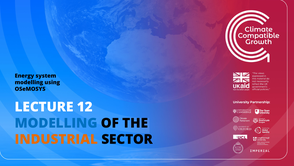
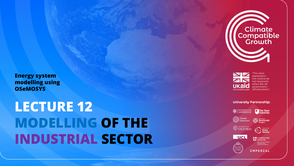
INDUSTRIAL colour: orange -> purple
